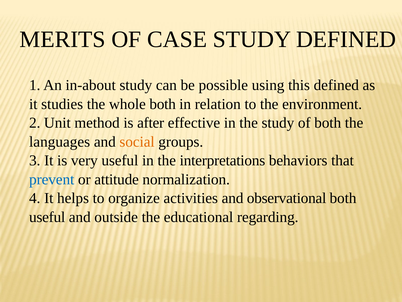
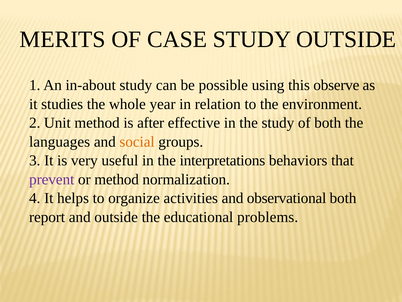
STUDY DEFINED: DEFINED -> OUTSIDE
this defined: defined -> observe
whole both: both -> year
prevent colour: blue -> purple
or attitude: attitude -> method
useful at (47, 217): useful -> report
regarding: regarding -> problems
